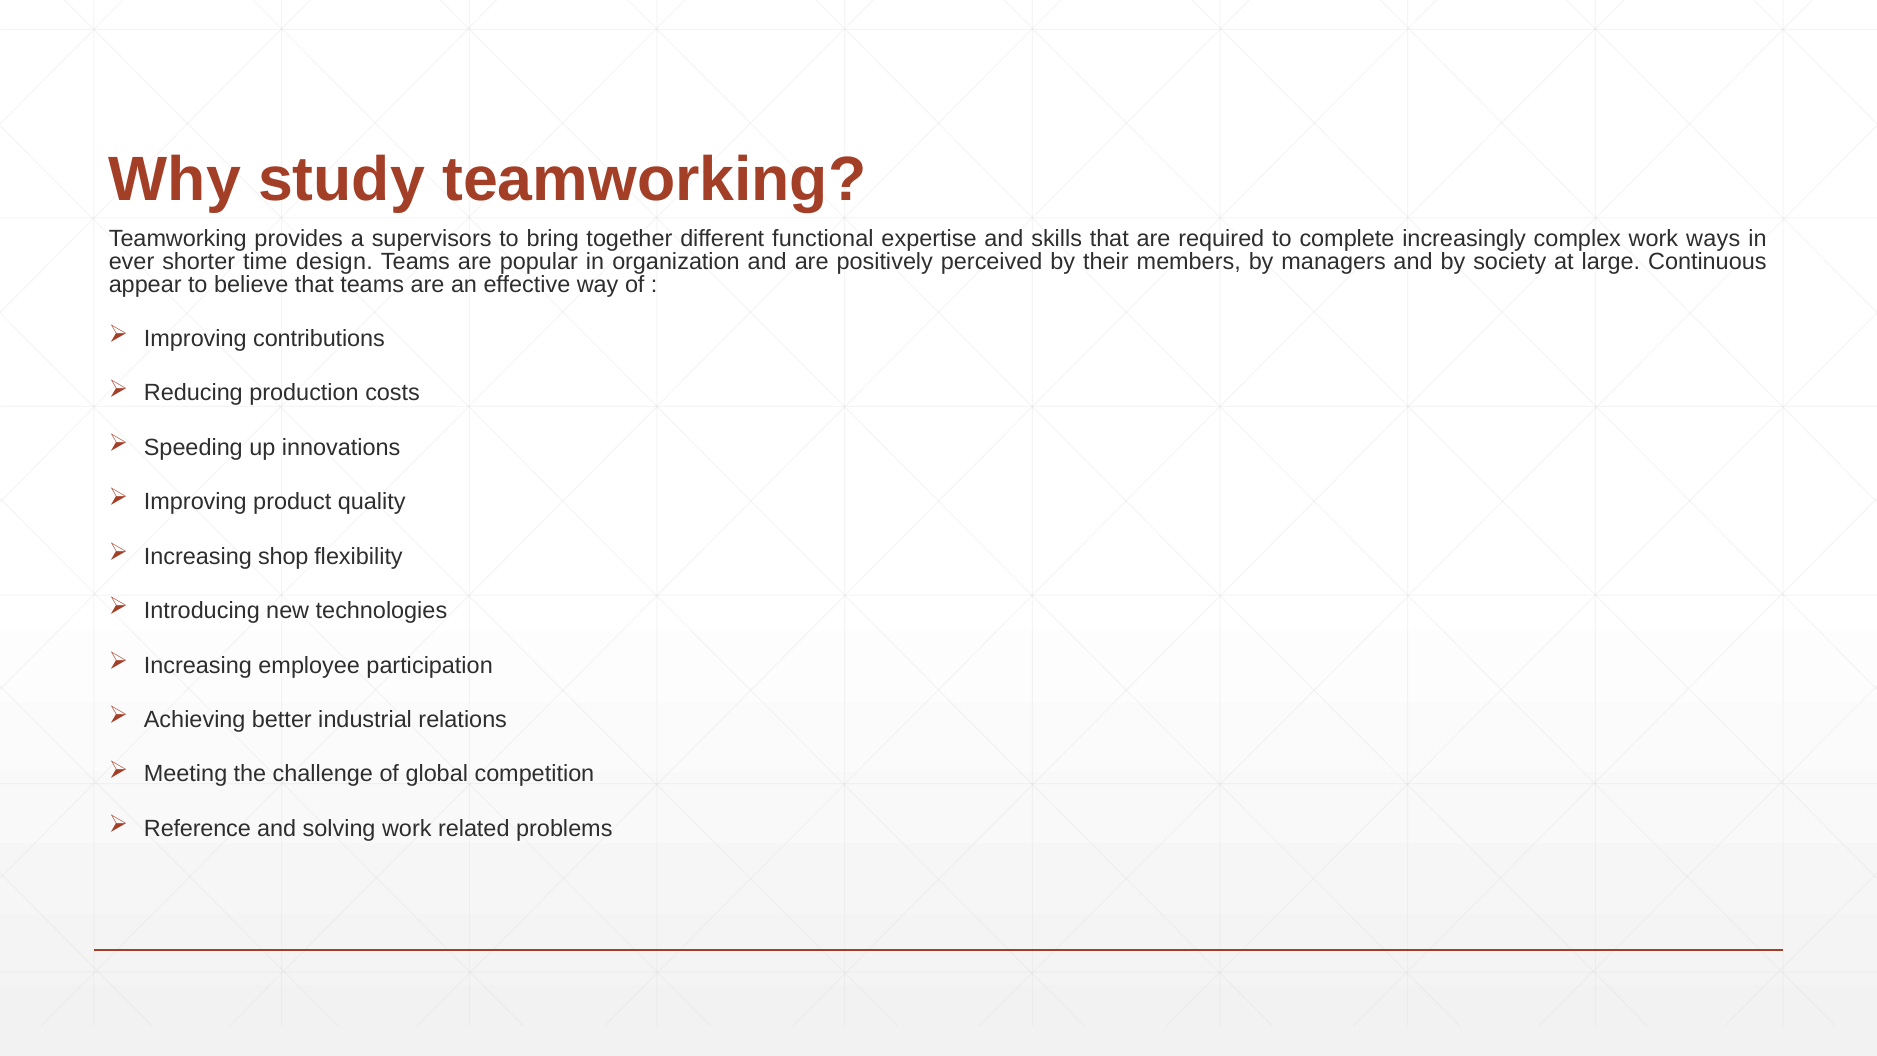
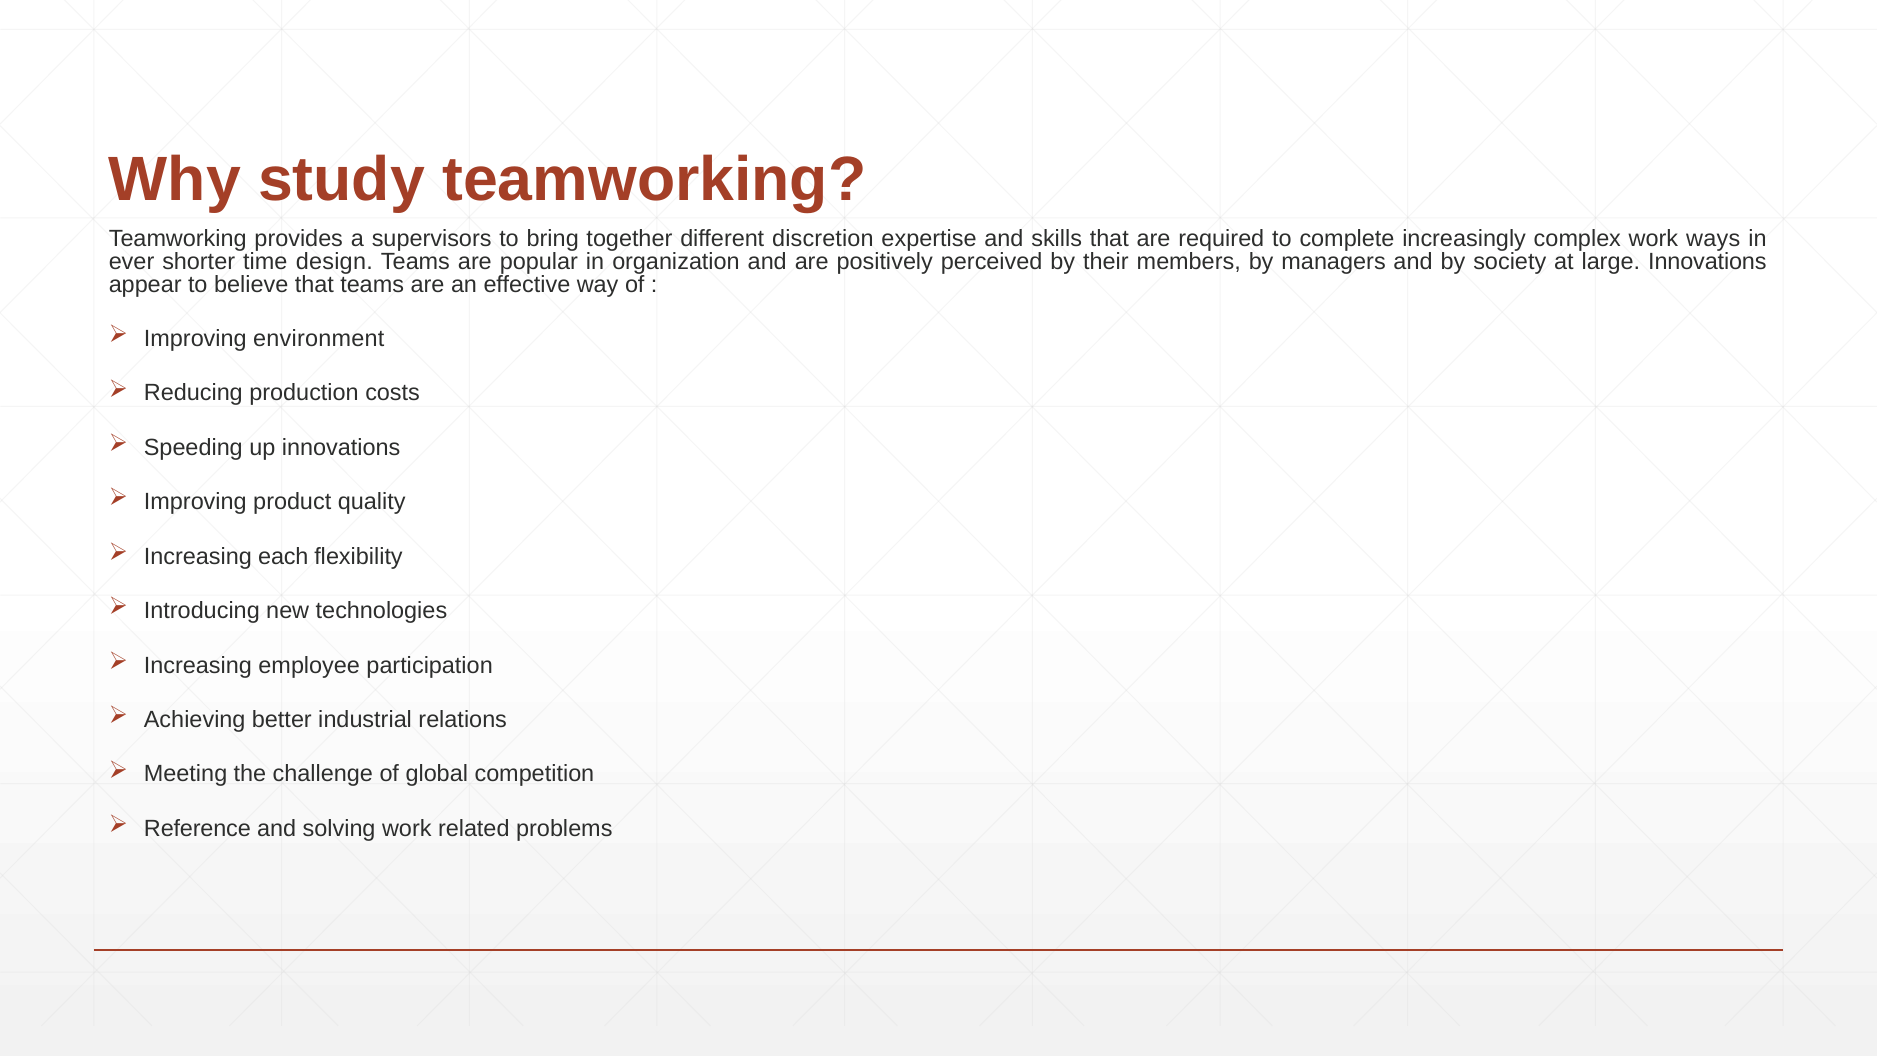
functional: functional -> discretion
large Continuous: Continuous -> Innovations
contributions: contributions -> environment
shop: shop -> each
